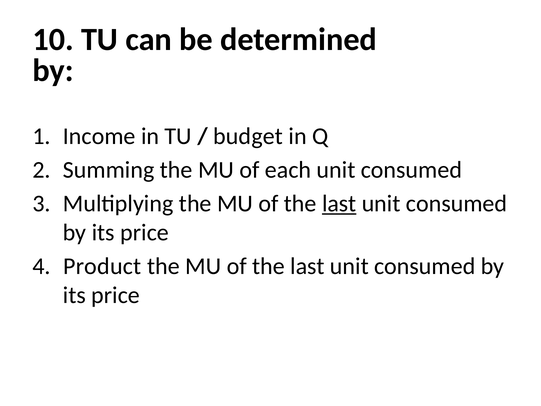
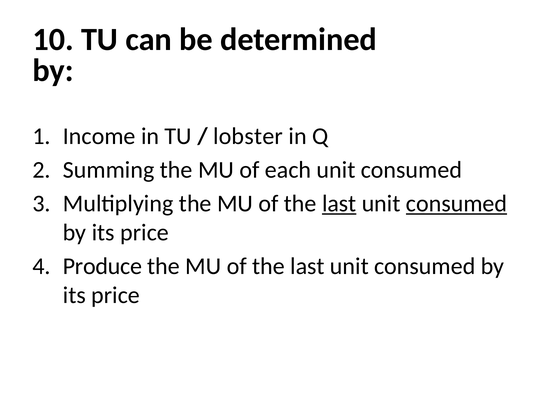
budget: budget -> lobster
consumed at (457, 203) underline: none -> present
Product: Product -> Produce
